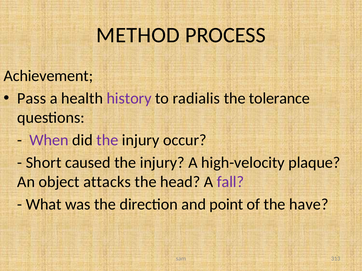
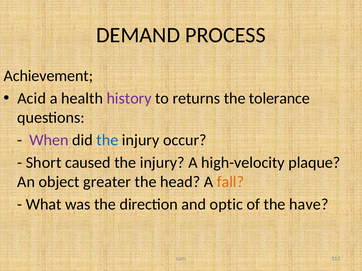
METHOD: METHOD -> DEMAND
Pass: Pass -> Acid
radialis: radialis -> returns
the at (107, 140) colour: purple -> blue
attacks: attacks -> greater
fall colour: purple -> orange
point: point -> optic
